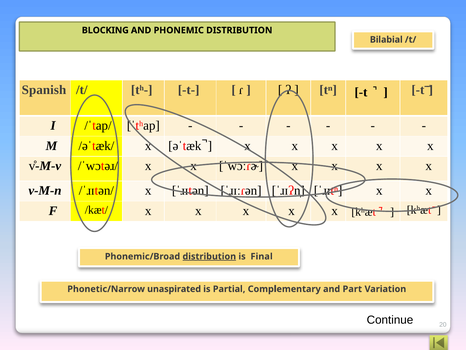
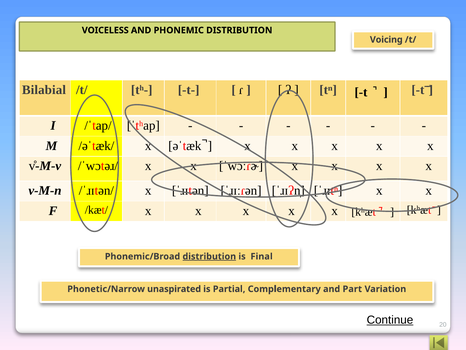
BLOCKING: BLOCKING -> VOICELESS
Bilabial: Bilabial -> Voicing
Spanish: Spanish -> Bilabial
Continue underline: none -> present
